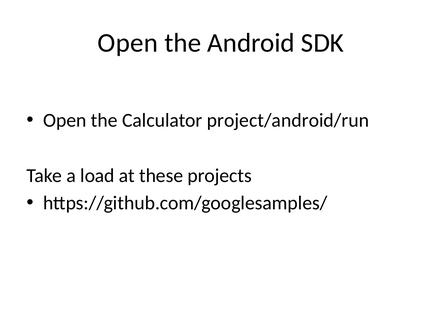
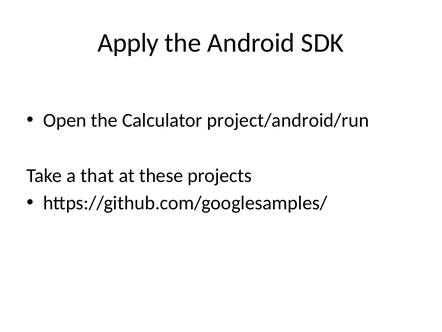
Open at (128, 43): Open -> Apply
load: load -> that
